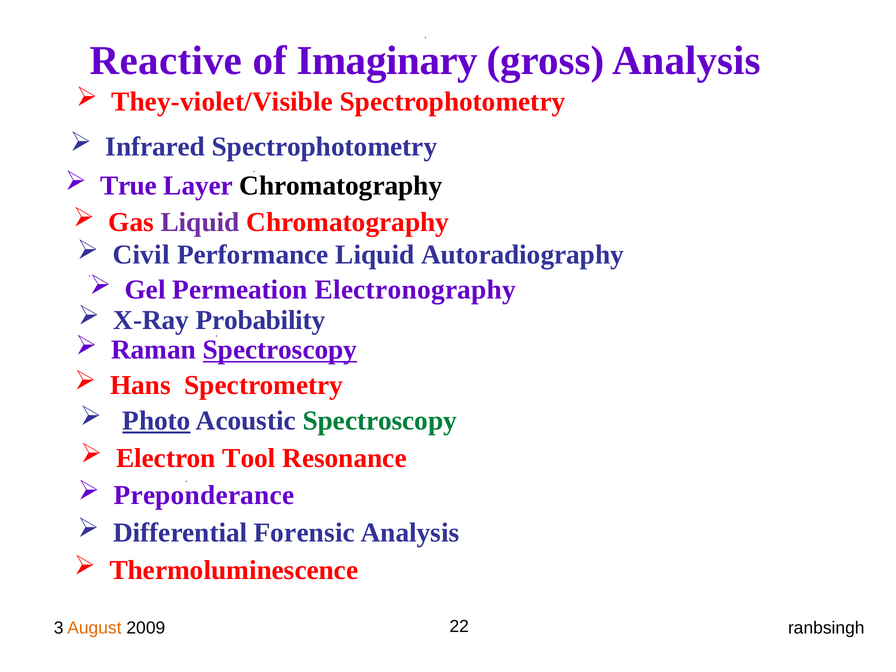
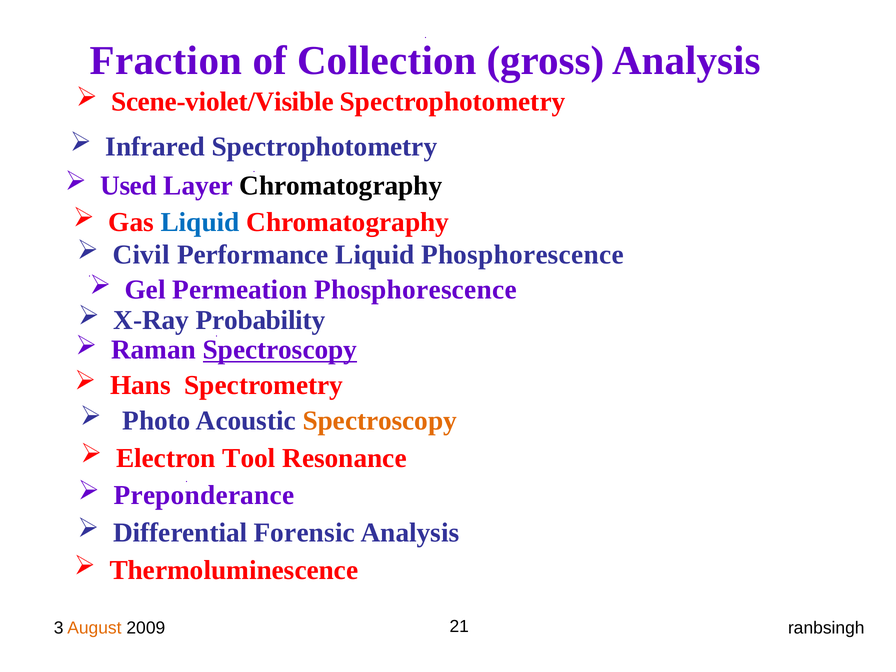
Reactive: Reactive -> Fraction
Imaginary: Imaginary -> Collection
They-violet/Visible: They-violet/Visible -> Scene-violet/Visible
True: True -> Used
Liquid at (200, 222) colour: purple -> blue
Liquid Autoradiography: Autoradiography -> Phosphorescence
Permeation Electronography: Electronography -> Phosphorescence
Photo underline: present -> none
Spectroscopy at (380, 421) colour: green -> orange
22: 22 -> 21
